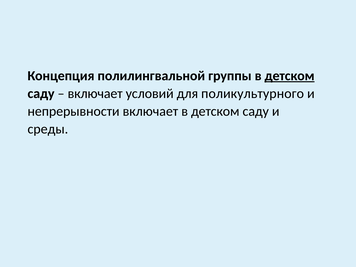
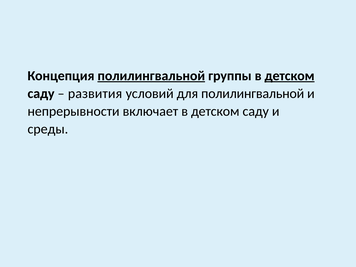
полилингвальной at (151, 76) underline: none -> present
включает at (95, 94): включает -> развития
для поликультурного: поликультурного -> полилингвальной
